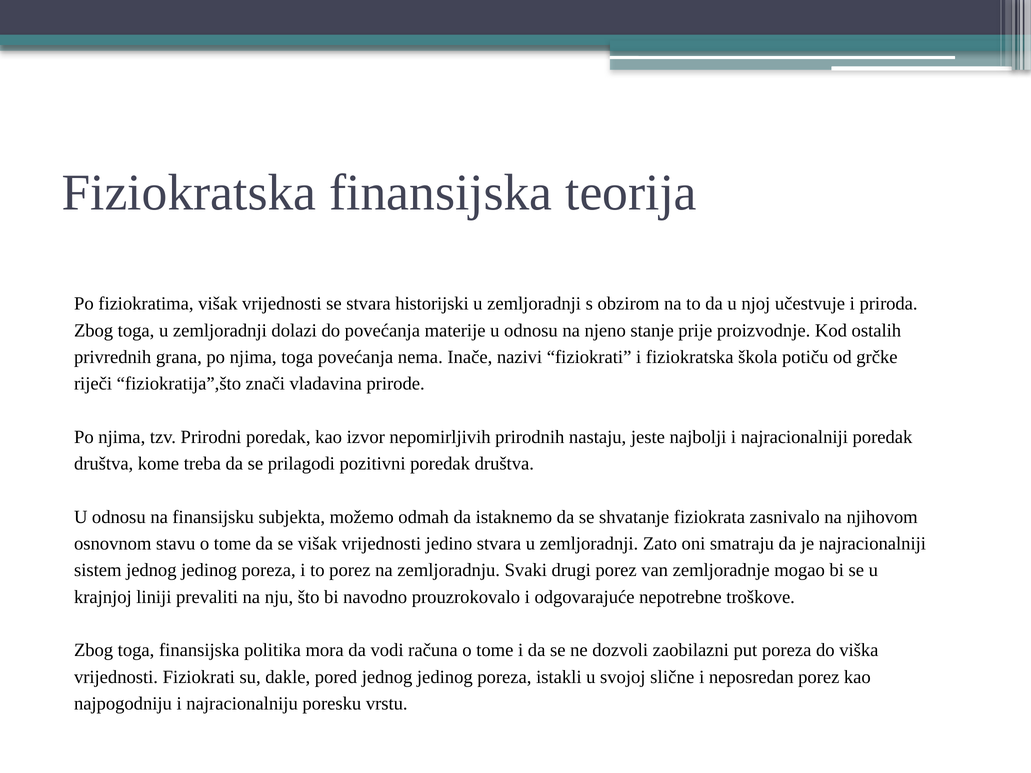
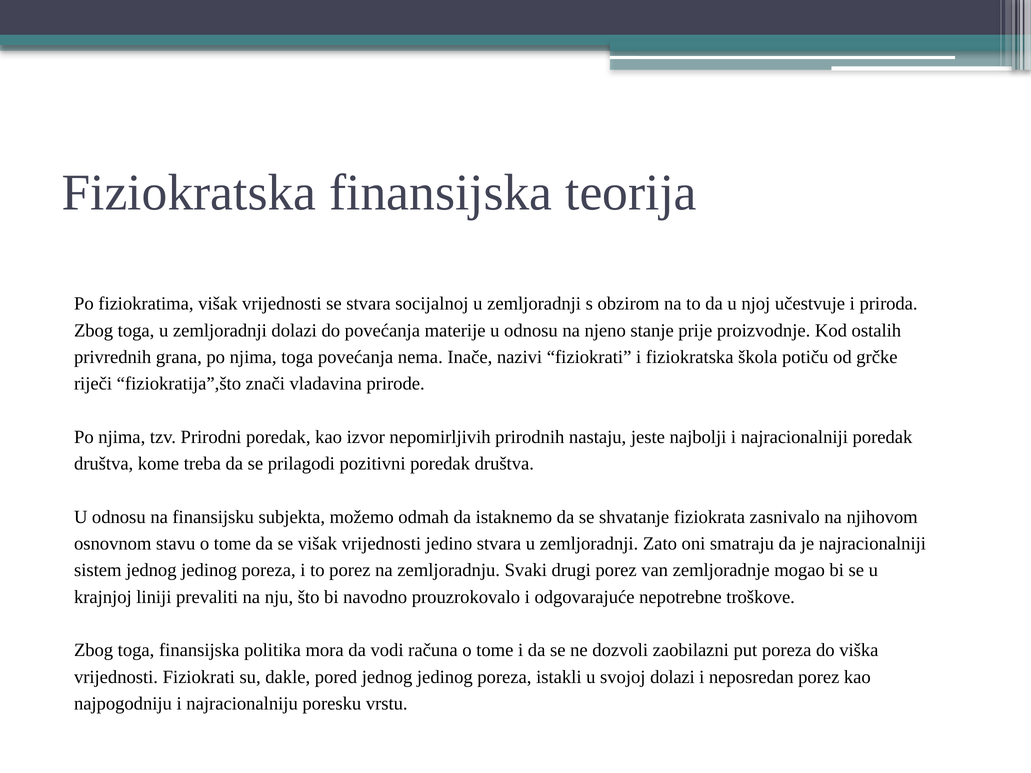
historijski: historijski -> socijalnoj
svojoj slične: slične -> dolazi
